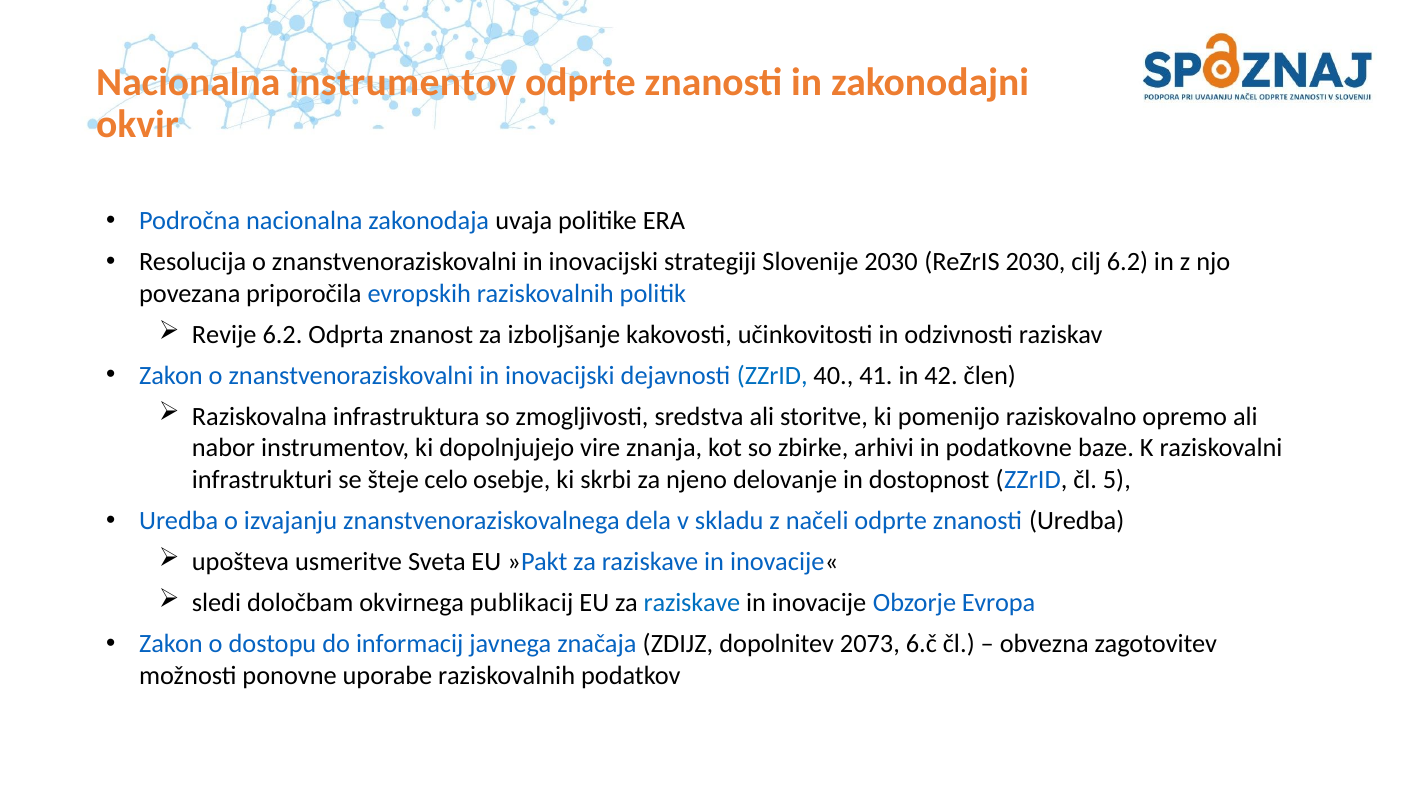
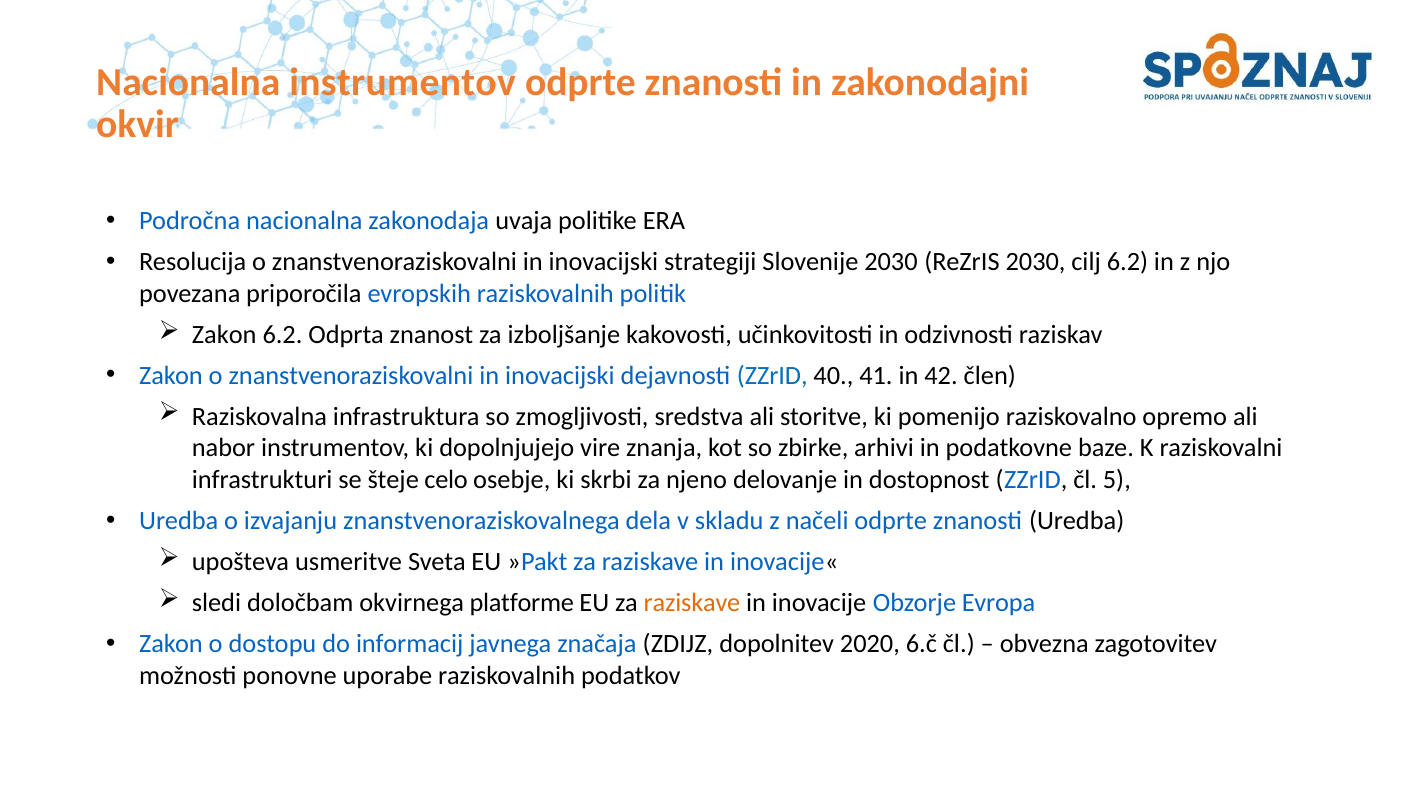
Revije at (224, 335): Revije -> Zakon
publikacij: publikacij -> platforme
raziskave at (692, 603) colour: blue -> orange
2073: 2073 -> 2020
